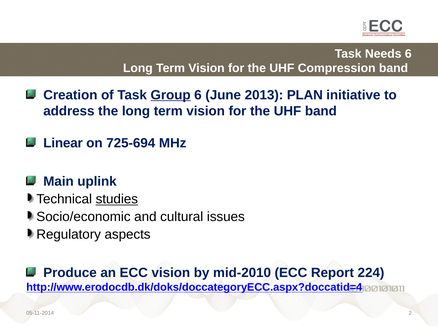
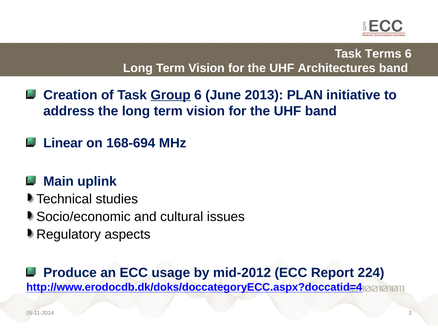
Needs: Needs -> Terms
Compression: Compression -> Architectures
725-694: 725-694 -> 168-694
studies underline: present -> none
ECC vision: vision -> usage
mid-2010: mid-2010 -> mid-2012
